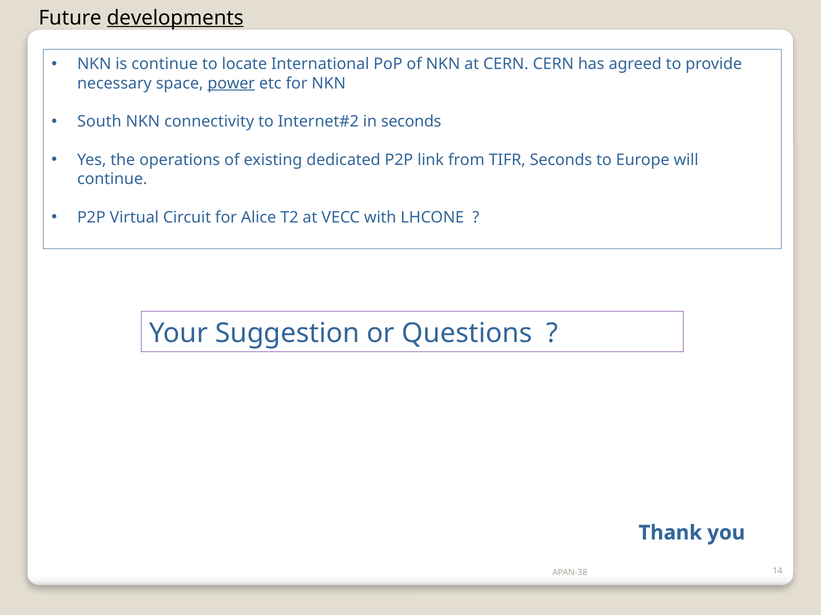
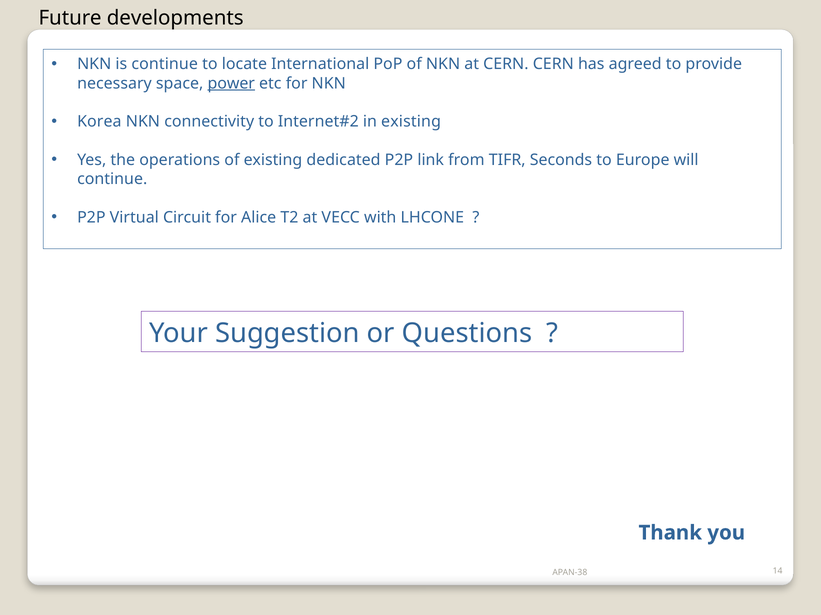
developments underline: present -> none
South: South -> Korea
in seconds: seconds -> existing
